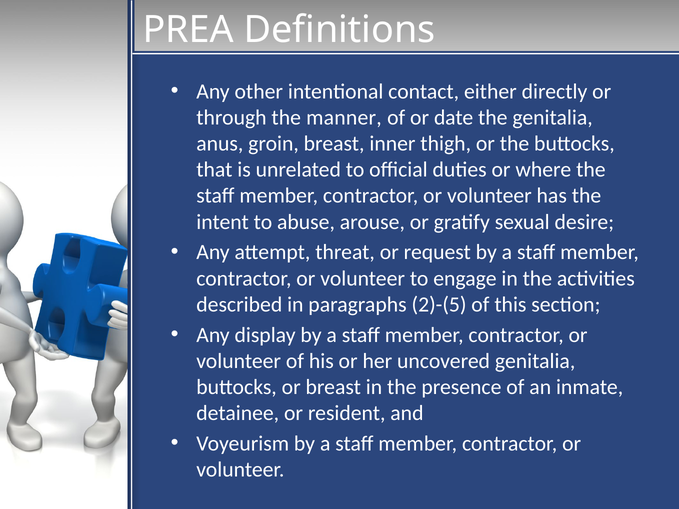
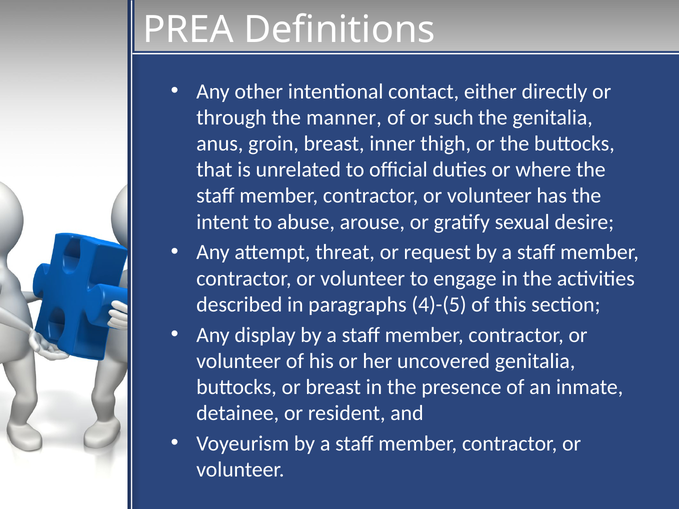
date: date -> such
2)-(5: 2)-(5 -> 4)-(5
